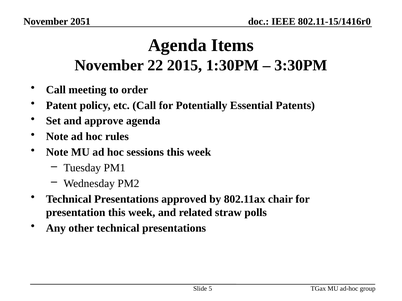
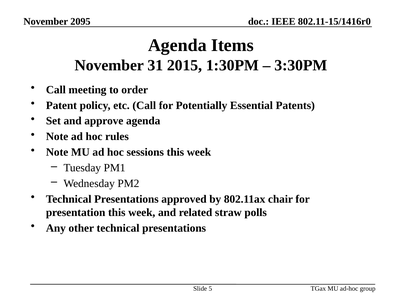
2051: 2051 -> 2095
22: 22 -> 31
